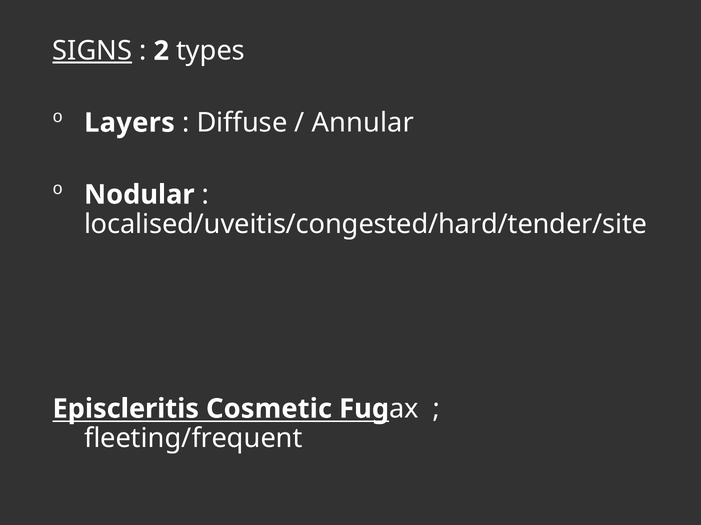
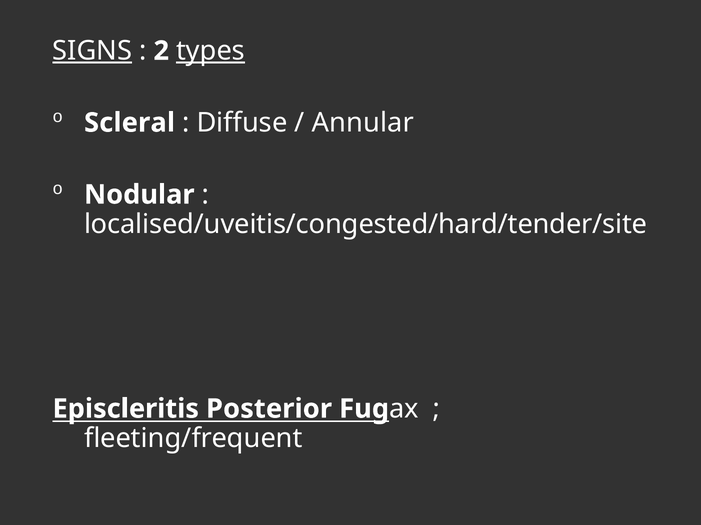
types underline: none -> present
Layers: Layers -> Scleral
Cosmetic: Cosmetic -> Posterior
